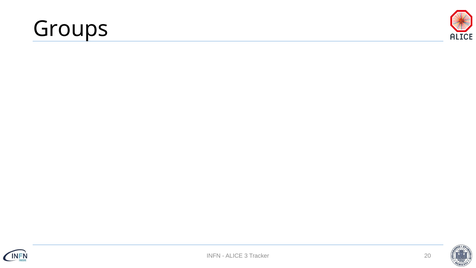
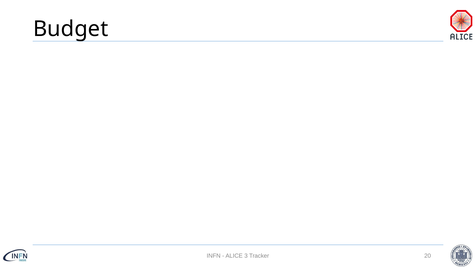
Groups: Groups -> Budget
